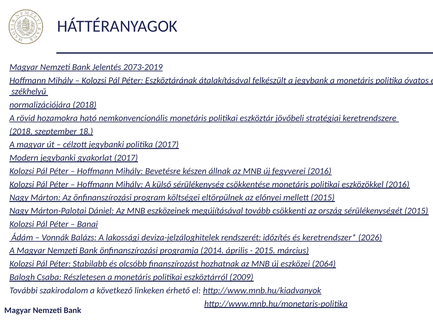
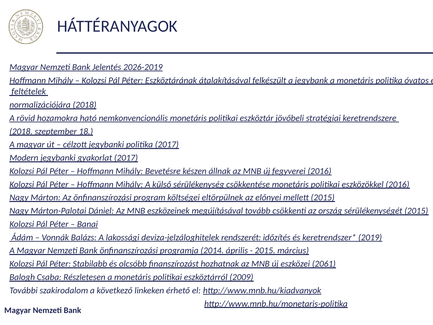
2073-2019: 2073-2019 -> 2026-2019
székhelyű: székhelyű -> feltételek
2026: 2026 -> 2019
2064: 2064 -> 2061
